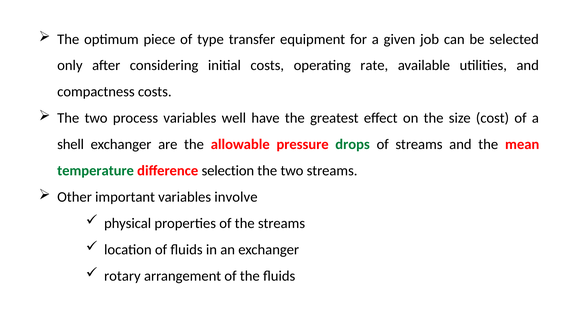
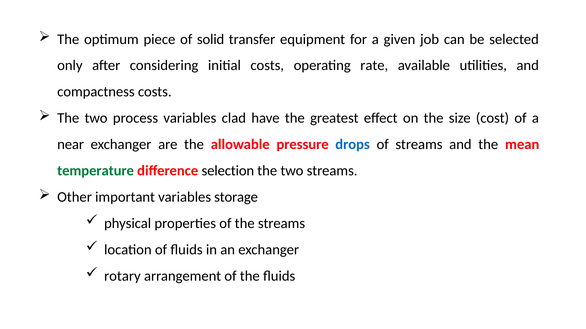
type: type -> solid
well: well -> clad
shell: shell -> near
drops colour: green -> blue
involve: involve -> storage
